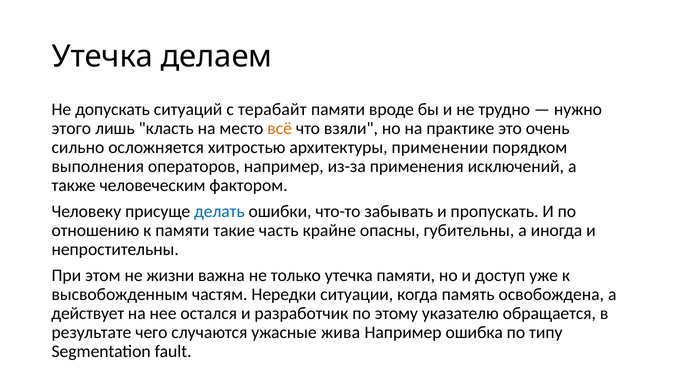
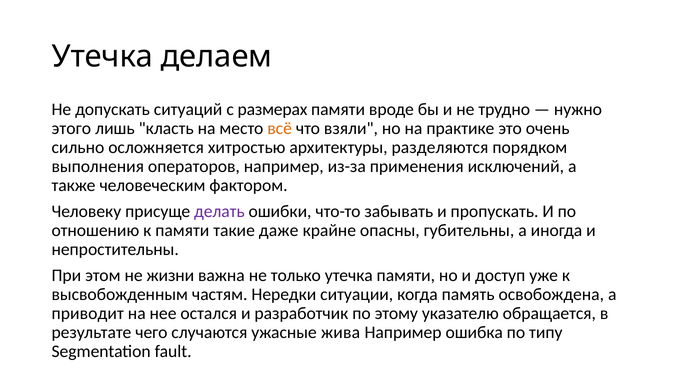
терабайт: терабайт -> размерах
применении: применении -> разделяются
делать colour: blue -> purple
часть: часть -> даже
действует: действует -> приводит
